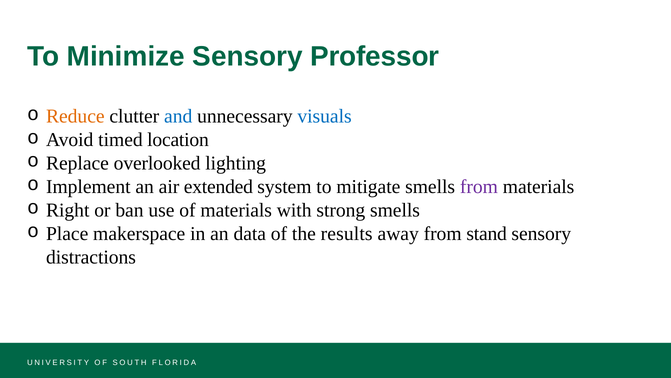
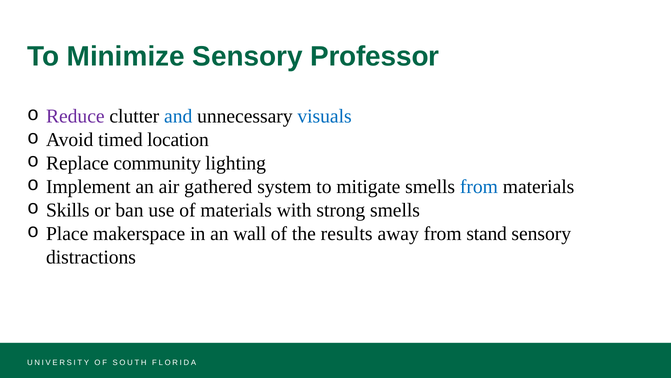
Reduce colour: orange -> purple
overlooked: overlooked -> community
extended: extended -> gathered
from at (479, 186) colour: purple -> blue
Right: Right -> Skills
data: data -> wall
